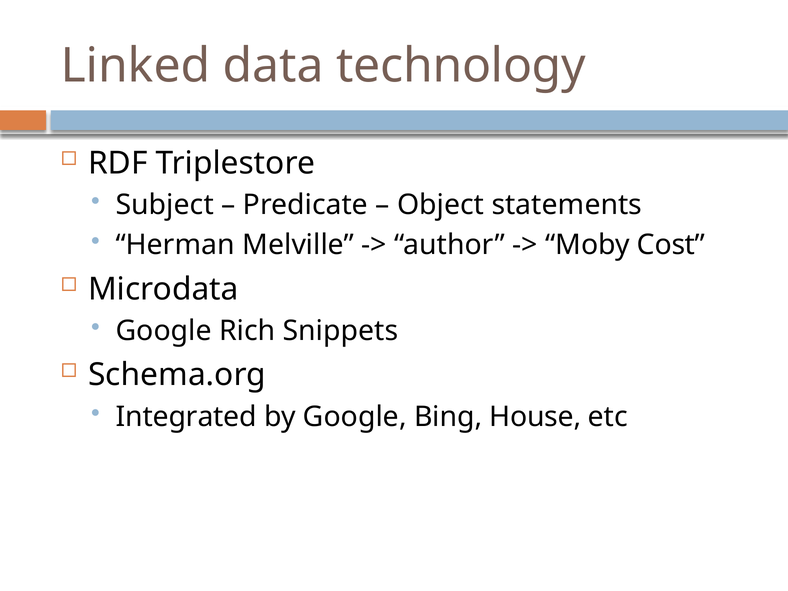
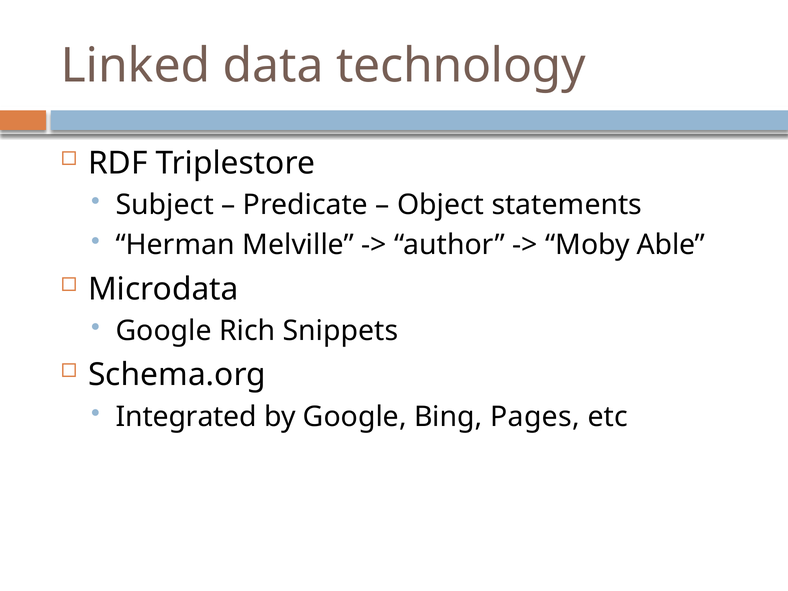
Cost: Cost -> Able
House: House -> Pages
